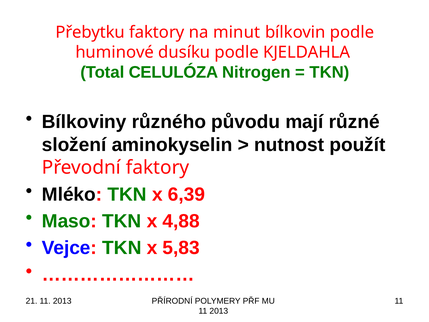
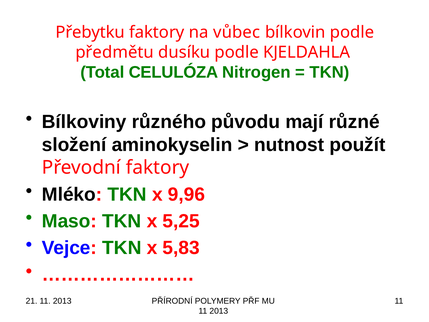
minut: minut -> vůbec
huminové: huminové -> předmětu
6,39: 6,39 -> 9,96
4,88: 4,88 -> 5,25
